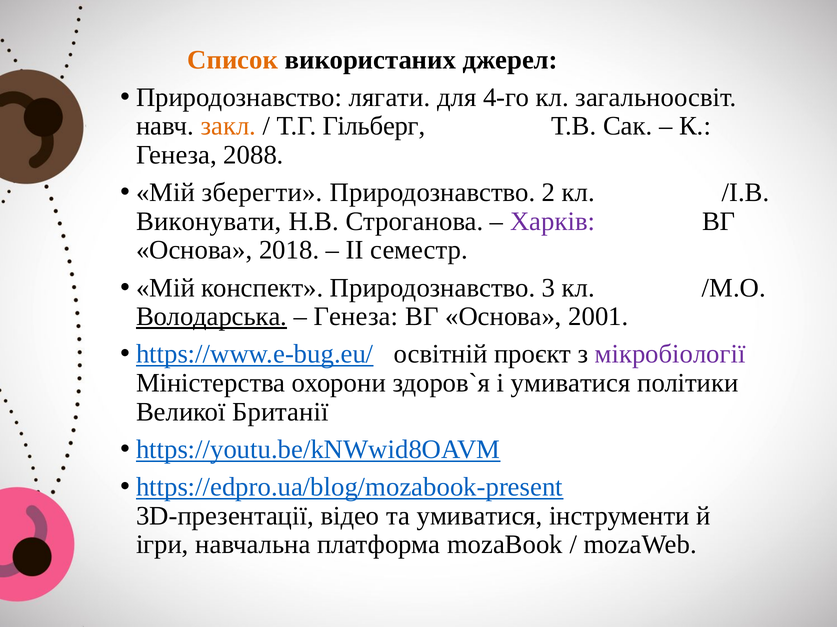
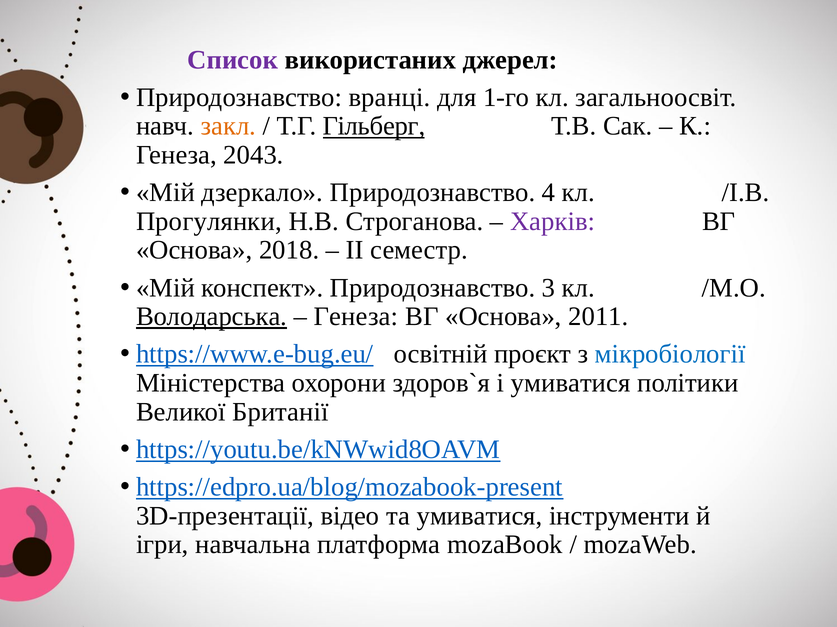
Список colour: orange -> purple
лягати: лягати -> вранці
4-го: 4-го -> 1-го
Гільберг underline: none -> present
2088: 2088 -> 2043
зберегти: зберегти -> дзеркало
2: 2 -> 4
Виконувати: Виконувати -> Прогулянки
2001: 2001 -> 2011
мікробіології colour: purple -> blue
